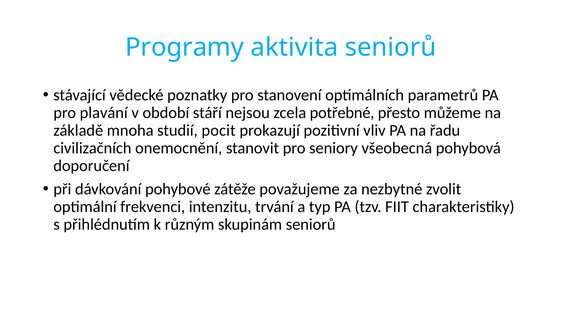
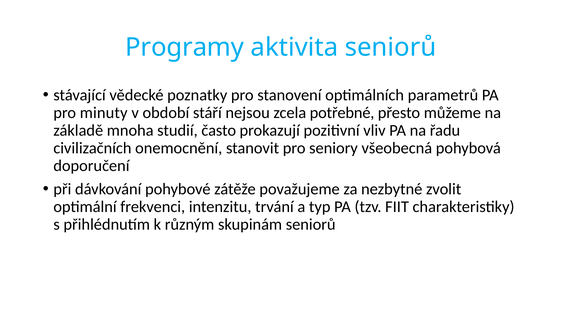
plavání: plavání -> minuty
pocit: pocit -> často
